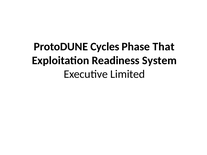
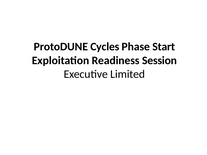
That: That -> Start
System: System -> Session
